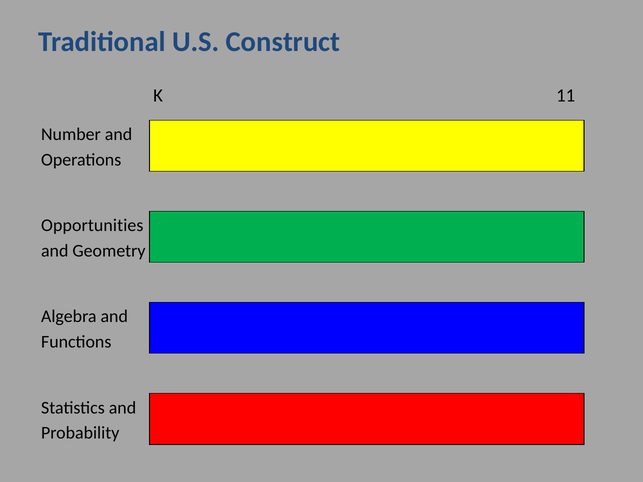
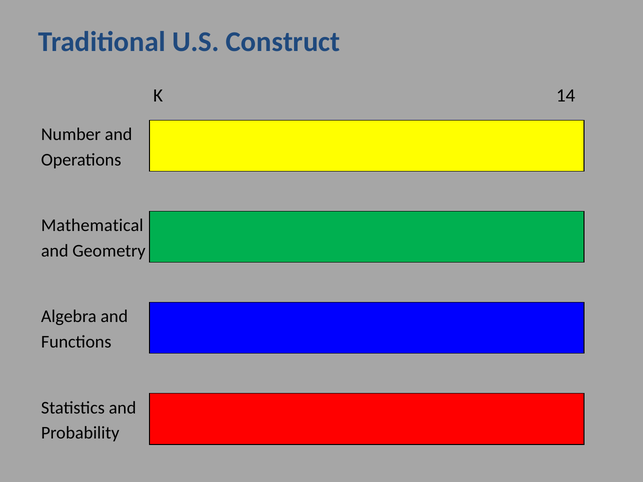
11: 11 -> 14
Opportunities: Opportunities -> Mathematical
